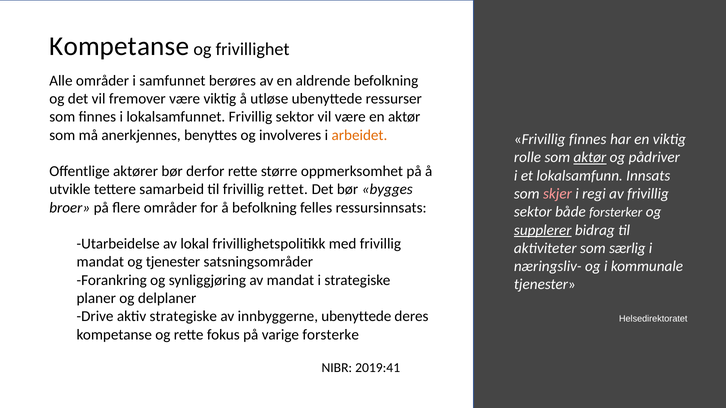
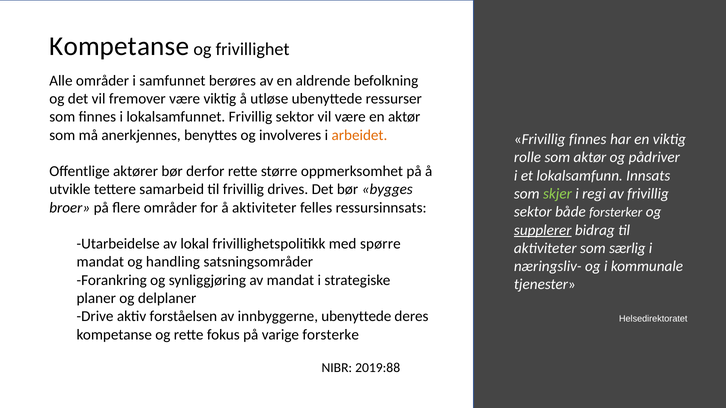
aktør at (590, 158) underline: present -> none
rettet: rettet -> drives
skjer colour: pink -> light green
å befolkning: befolkning -> aktiviteter
med frivillig: frivillig -> spørre
og tjenester: tjenester -> handling
aktiv strategiske: strategiske -> forståelsen
2019:41: 2019:41 -> 2019:88
